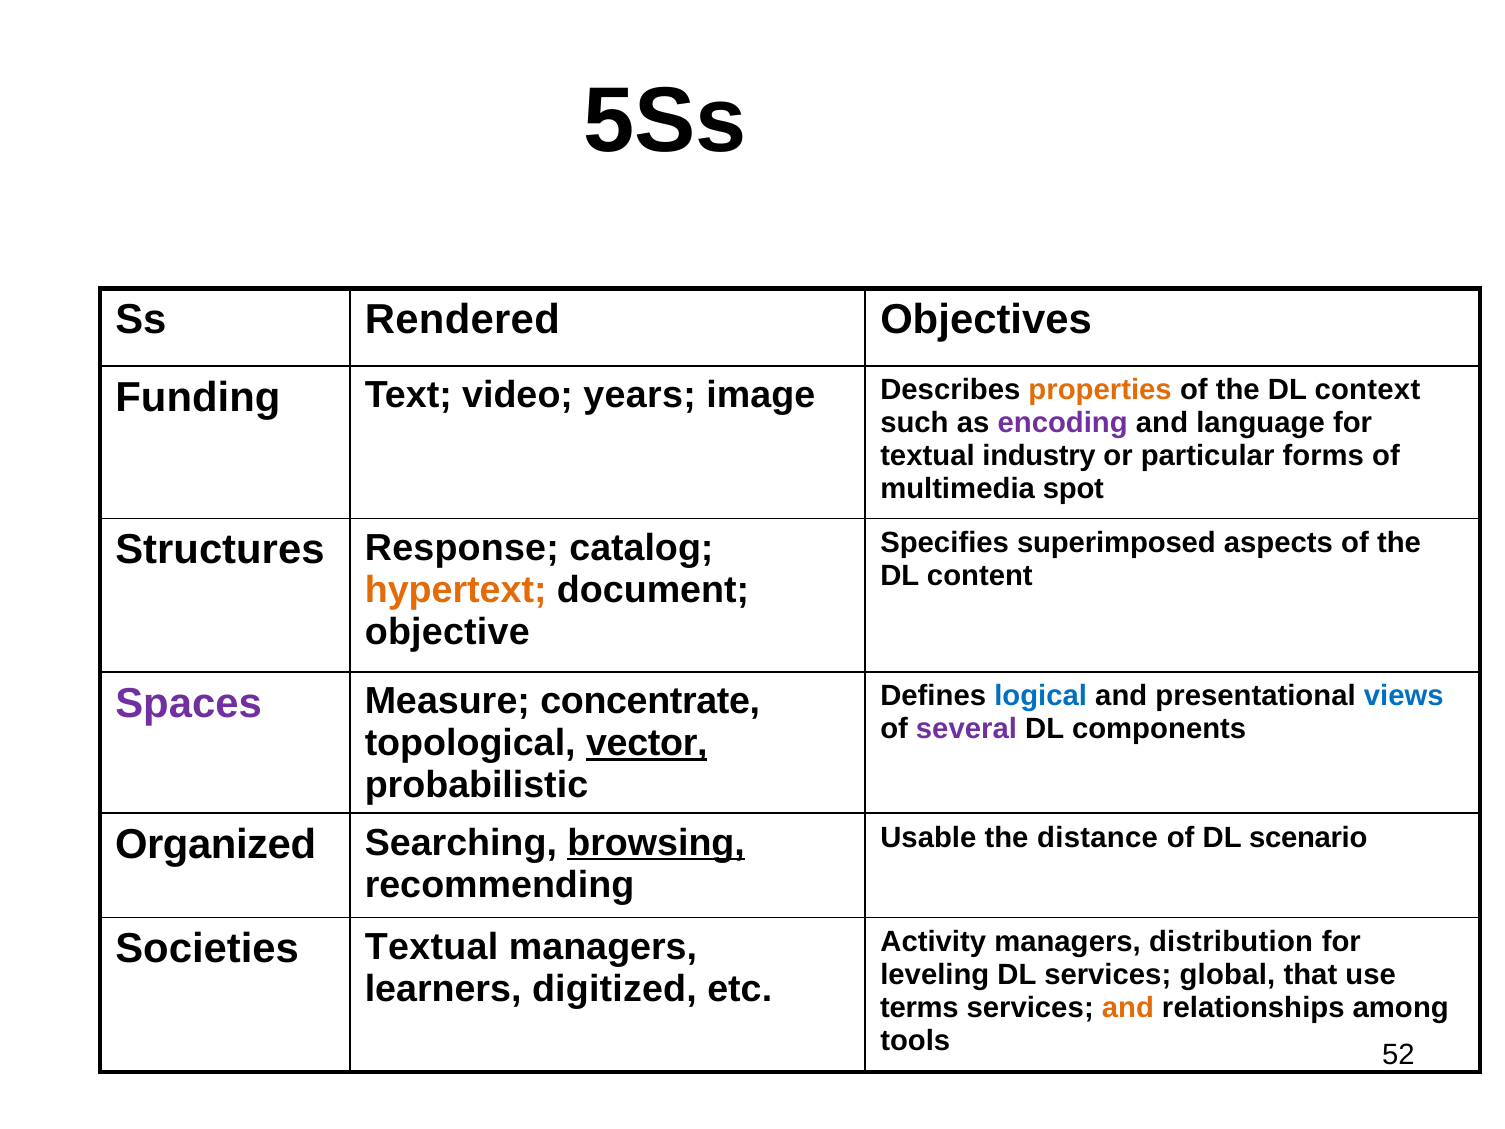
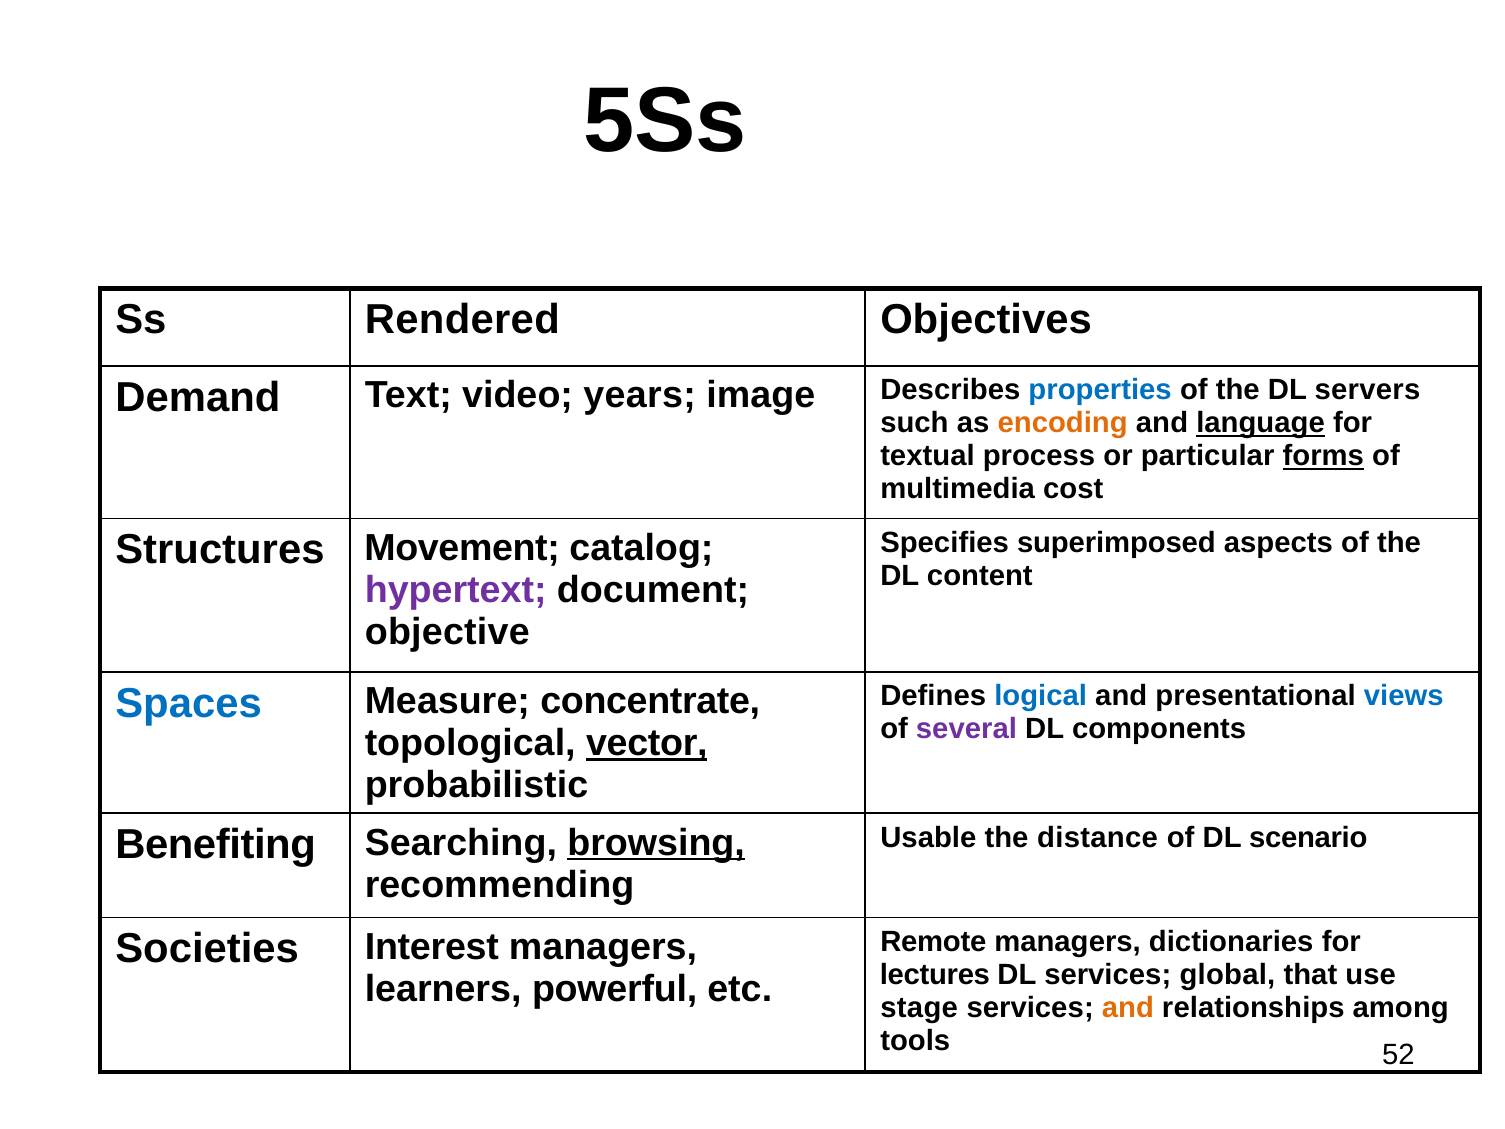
Funding: Funding -> Demand
properties colour: orange -> blue
context: context -> servers
encoding colour: purple -> orange
language underline: none -> present
industry: industry -> process
forms underline: none -> present
spot: spot -> cost
Response: Response -> Movement
hypertext colour: orange -> purple
Spaces colour: purple -> blue
Organized: Organized -> Benefiting
Activity: Activity -> Remote
distribution: distribution -> dictionaries
Societies Textual: Textual -> Interest
leveling: leveling -> lectures
digitized: digitized -> powerful
terms: terms -> stage
